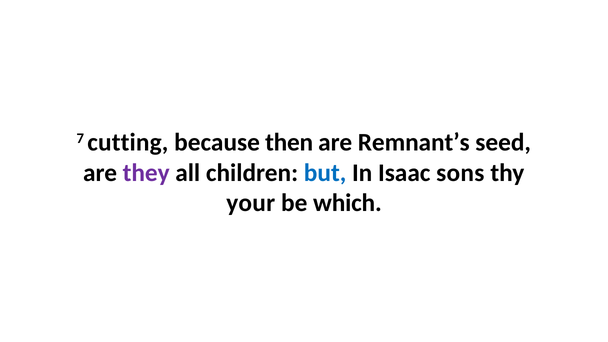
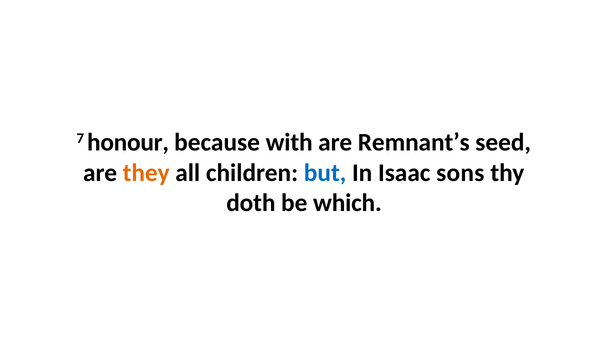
cutting: cutting -> honour
then: then -> with
they colour: purple -> orange
your: your -> doth
